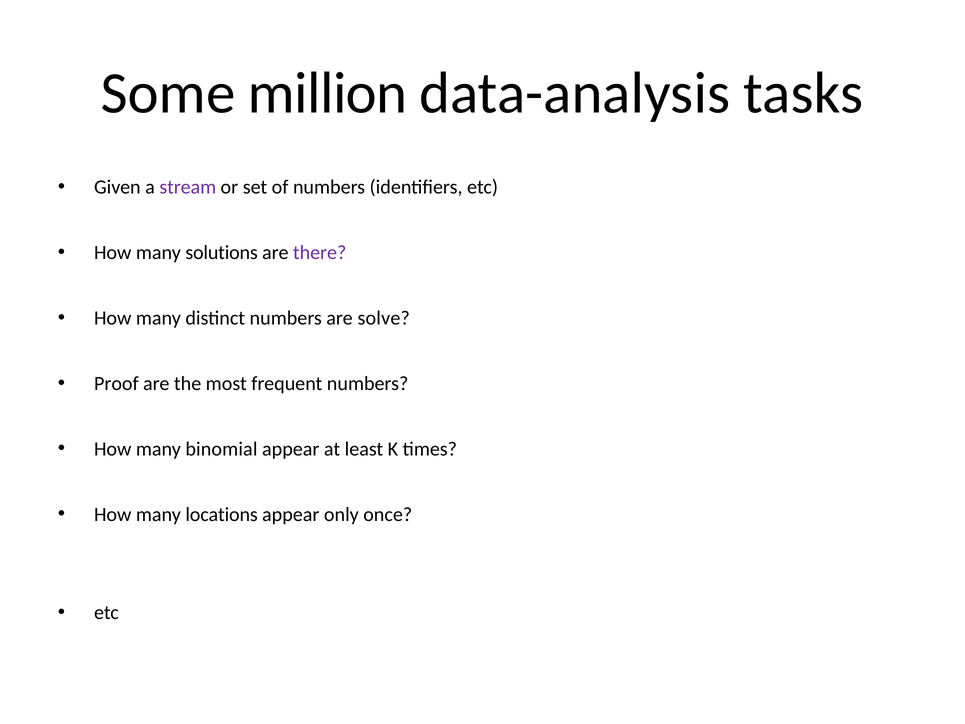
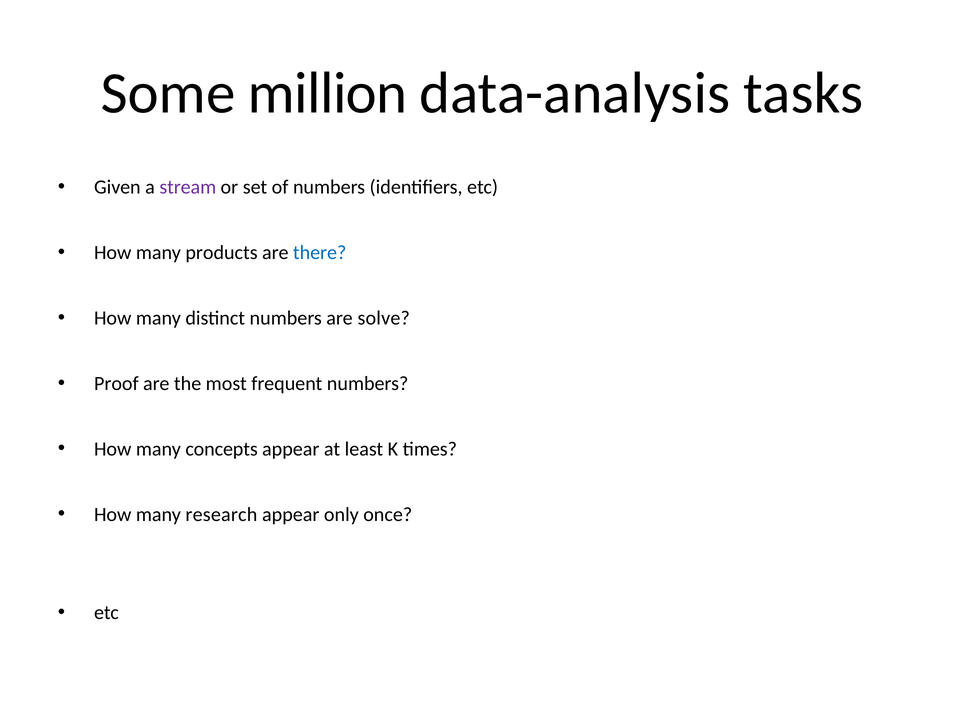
solutions: solutions -> products
there colour: purple -> blue
binomial: binomial -> concepts
locations: locations -> research
